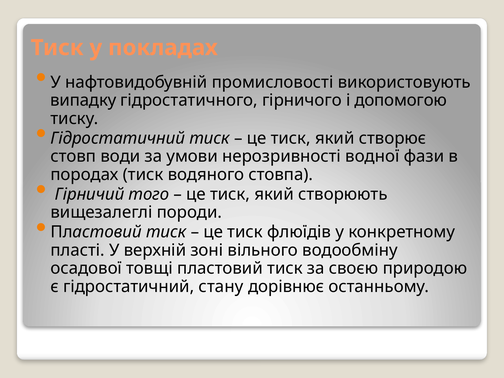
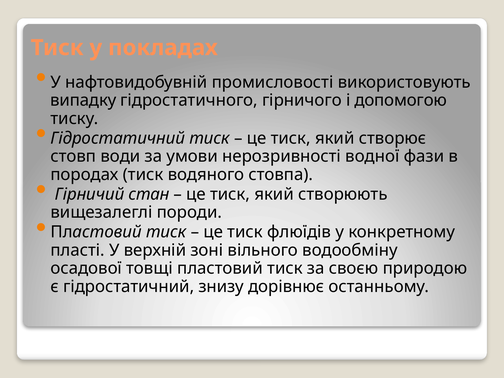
того: того -> стан
стану: стану -> знизу
